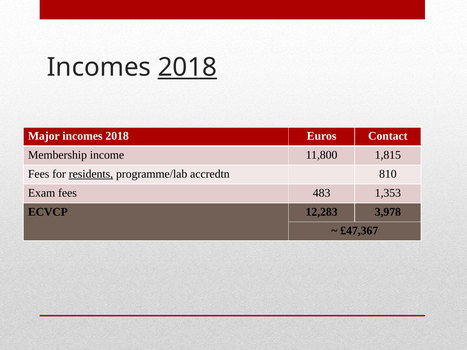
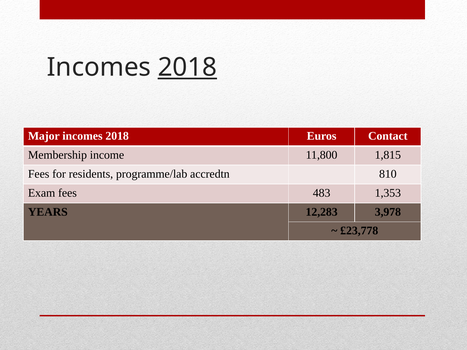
residents underline: present -> none
ECVCP: ECVCP -> YEARS
£47,367: £47,367 -> £23,778
